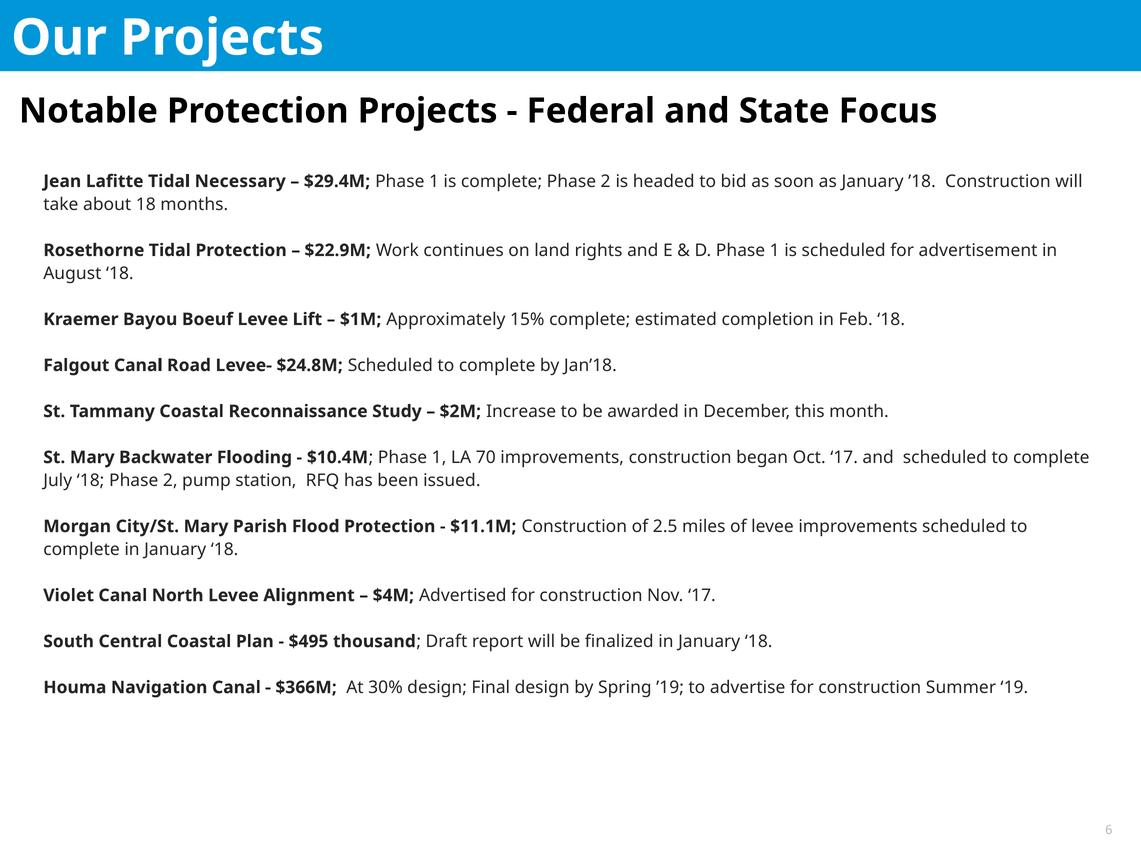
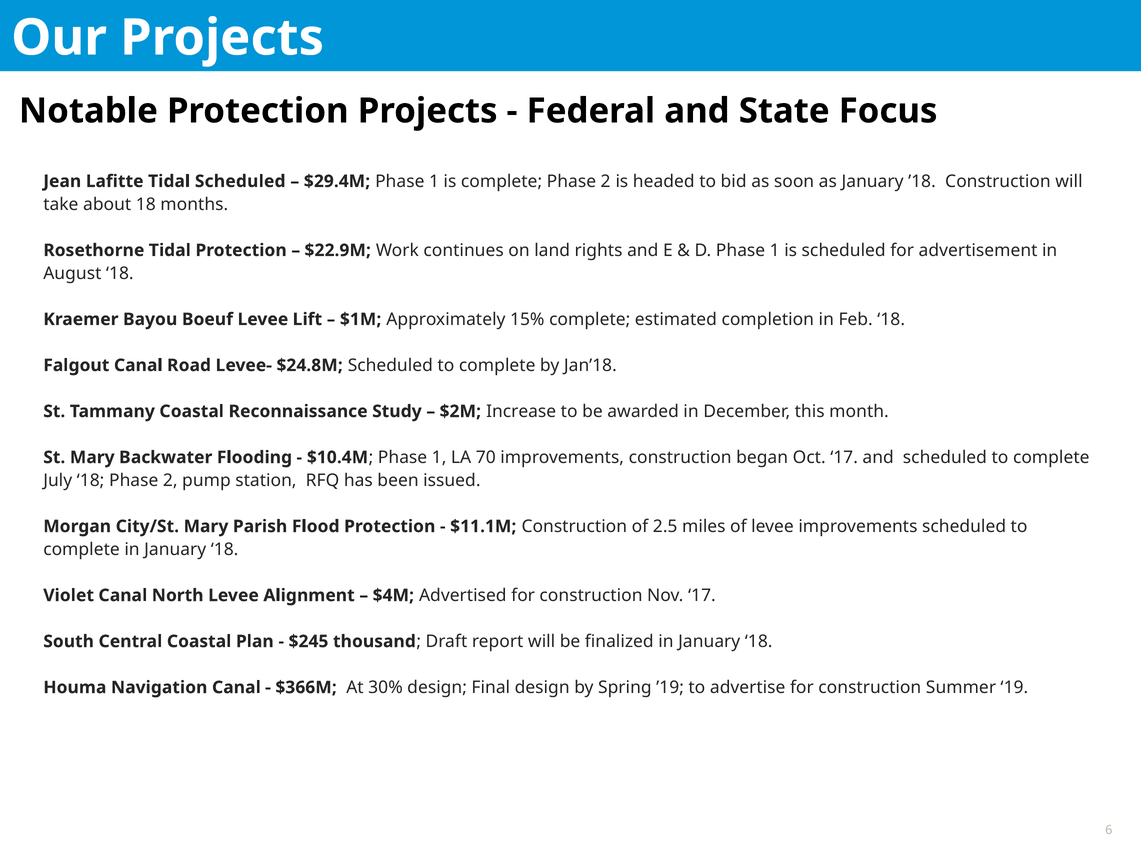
Tidal Necessary: Necessary -> Scheduled
$495: $495 -> $245
